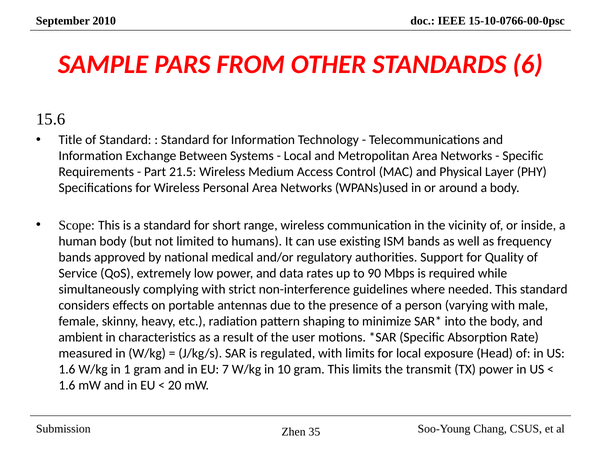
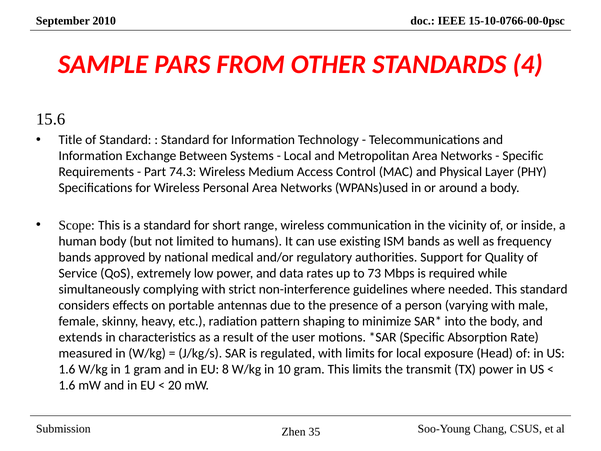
6: 6 -> 4
21.5: 21.5 -> 74.3
90: 90 -> 73
ambient: ambient -> extends
7: 7 -> 8
